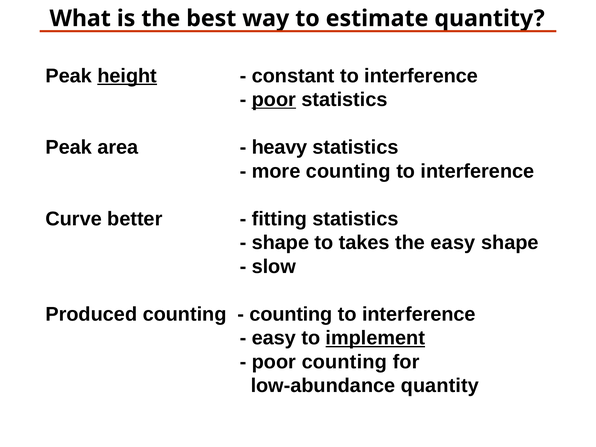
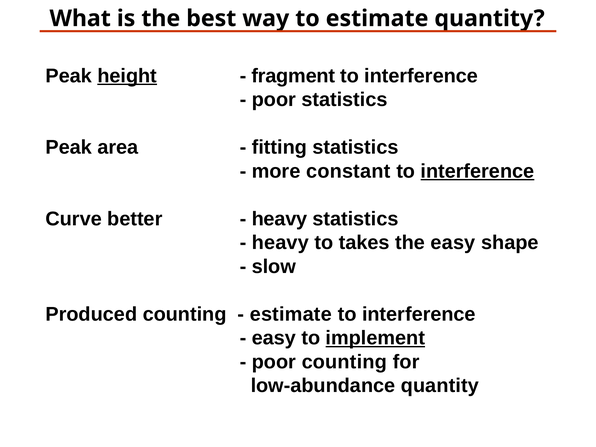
constant: constant -> fragment
poor at (274, 100) underline: present -> none
heavy: heavy -> fitting
more counting: counting -> constant
interference at (477, 171) underline: none -> present
fitting at (279, 219): fitting -> heavy
shape at (280, 243): shape -> heavy
counting at (291, 314): counting -> estimate
